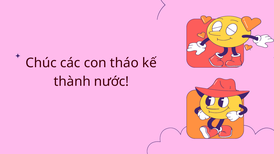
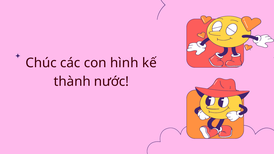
tháo: tháo -> hình
